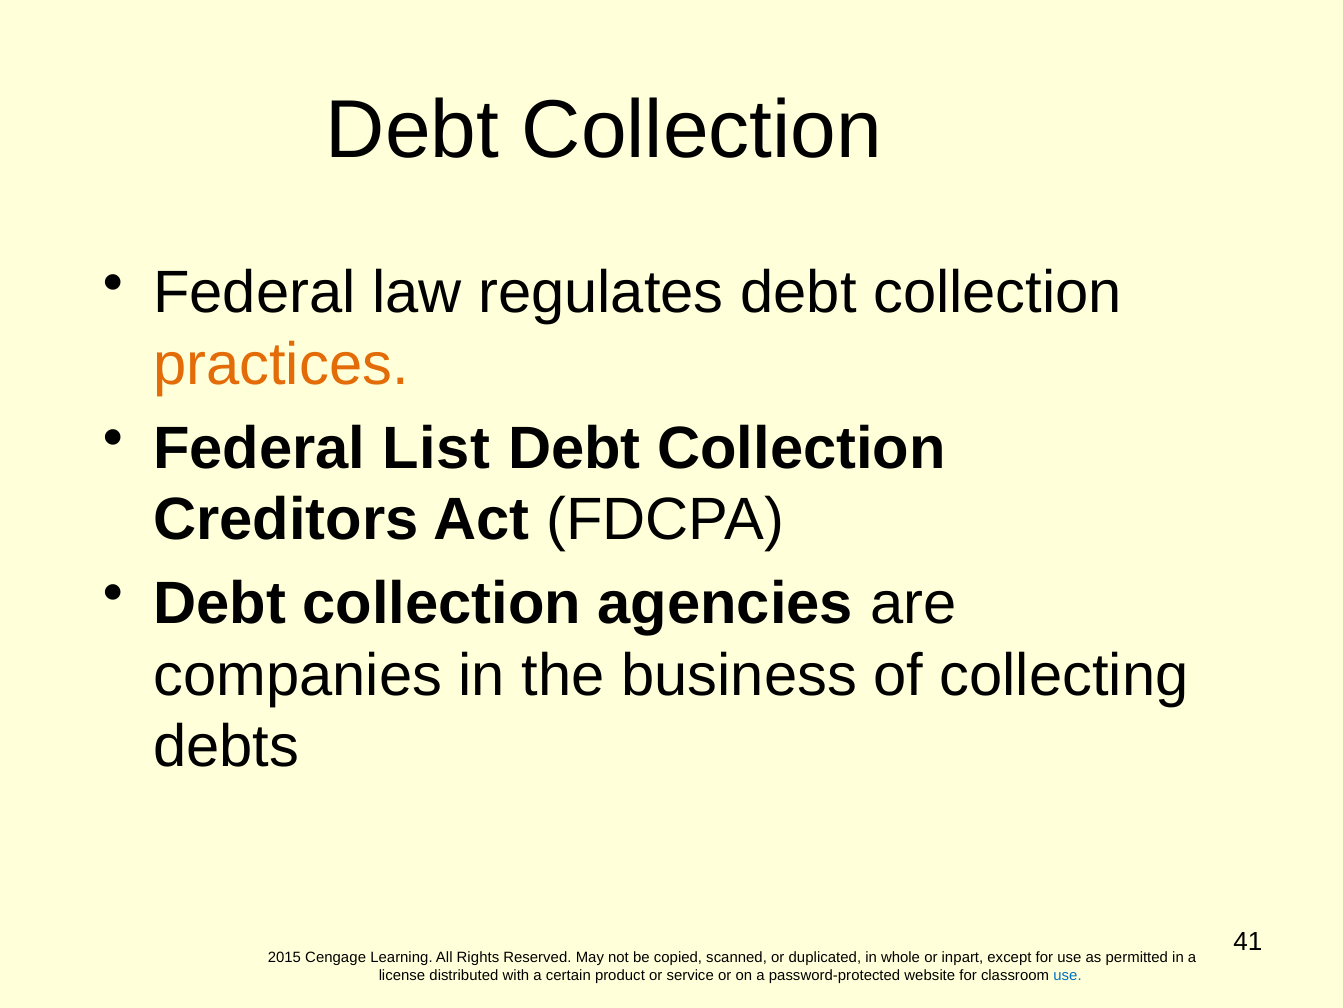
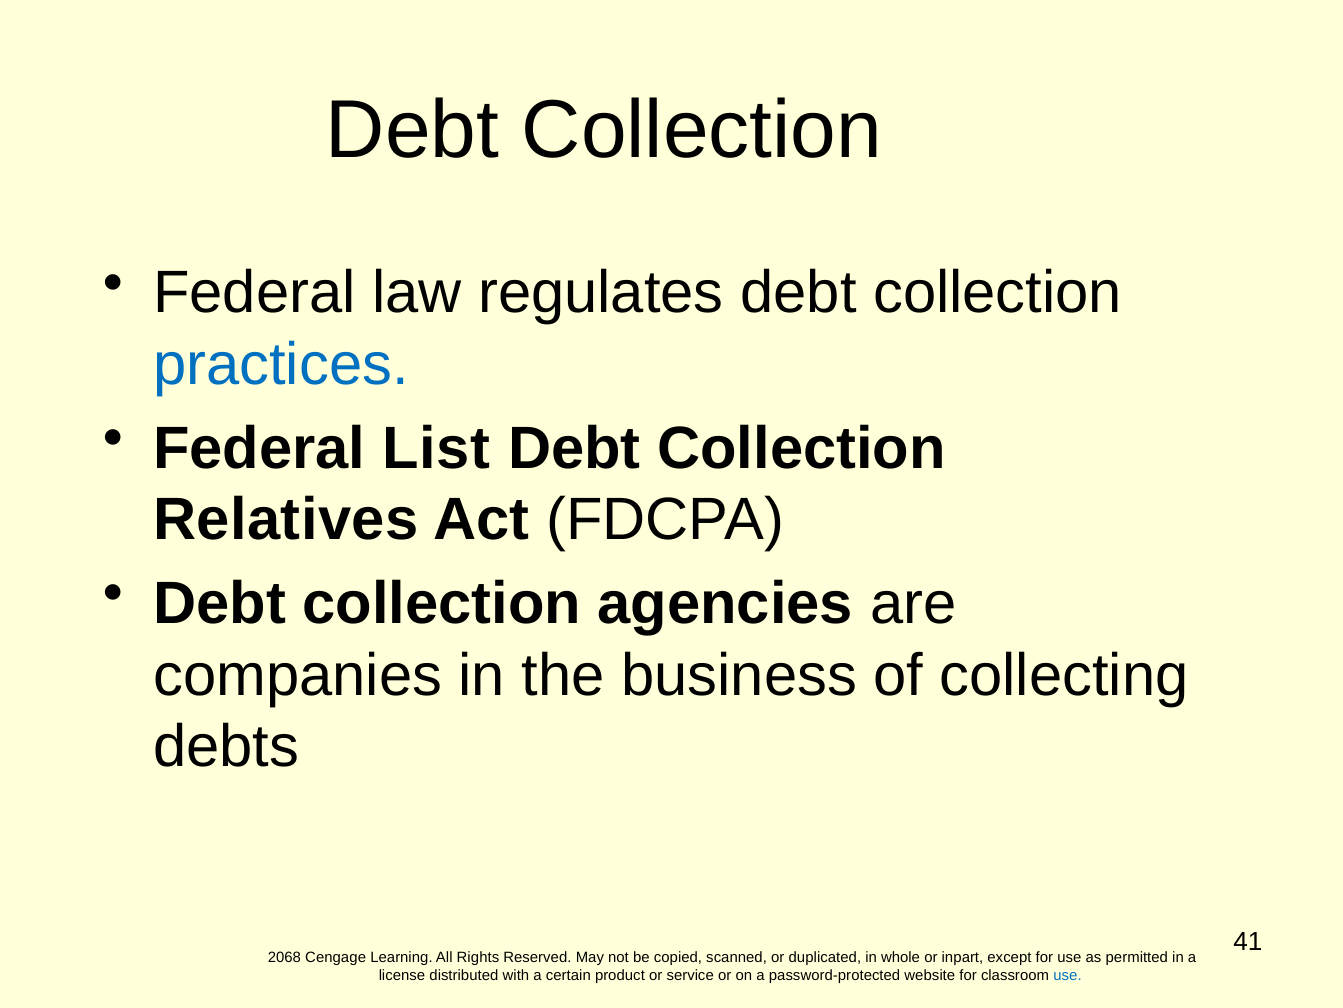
practices colour: orange -> blue
Creditors: Creditors -> Relatives
2015: 2015 -> 2068
